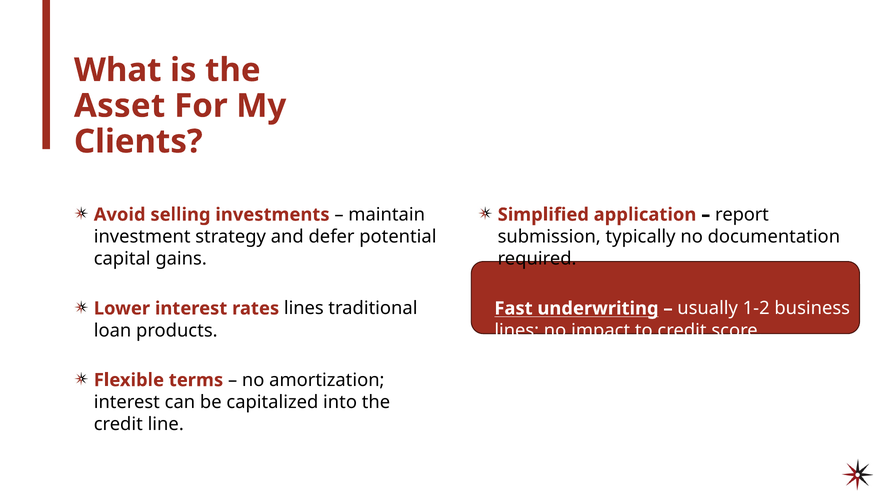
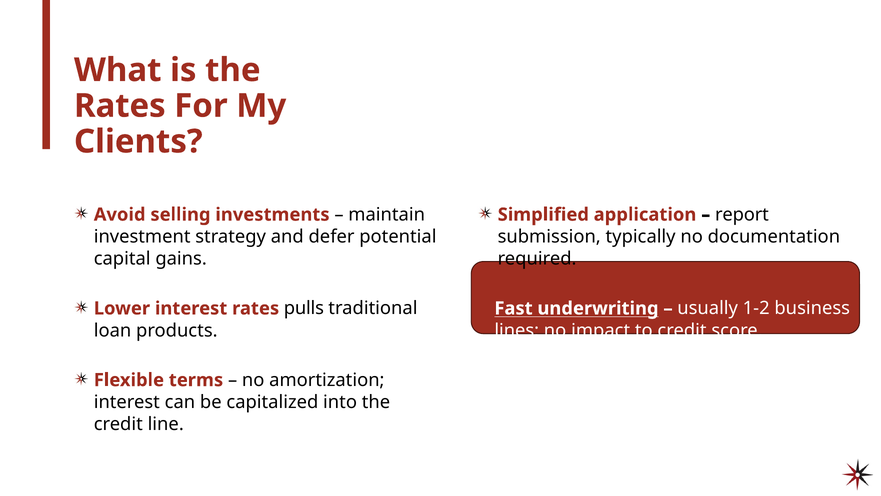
Asset at (120, 106): Asset -> Rates
rates lines: lines -> pulls
